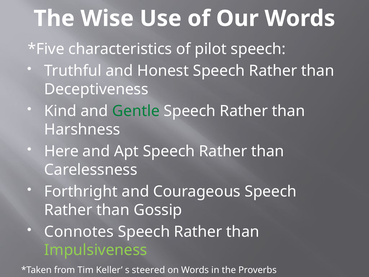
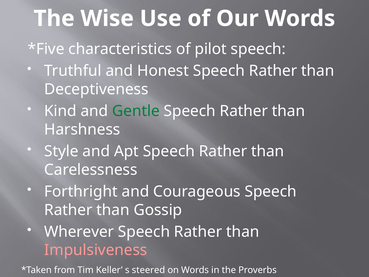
Here: Here -> Style
Connotes: Connotes -> Wherever
Impulsiveness colour: light green -> pink
